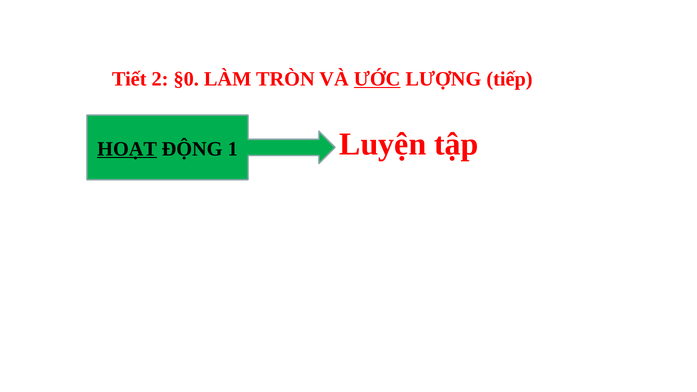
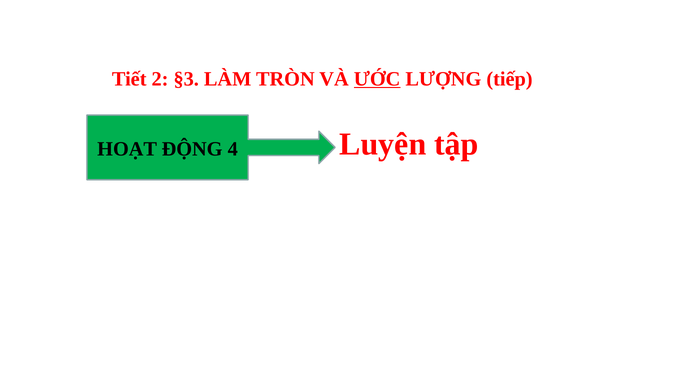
§0: §0 -> §3
HOẠT underline: present -> none
1: 1 -> 4
